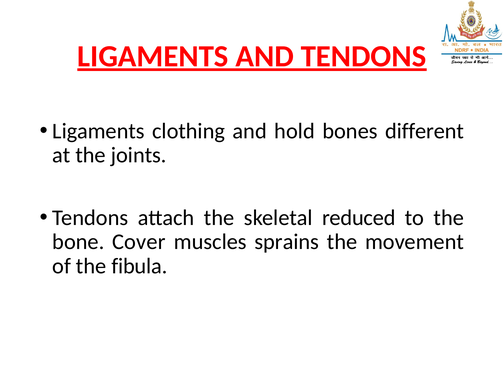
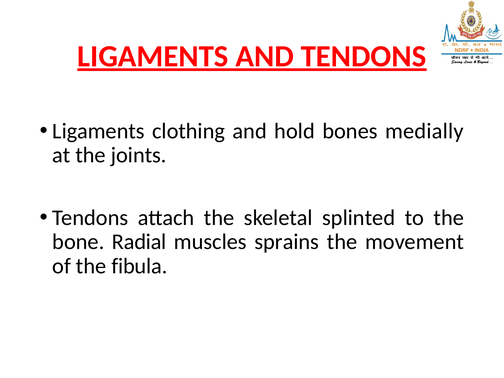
different: different -> medially
reduced: reduced -> splinted
Cover: Cover -> Radial
